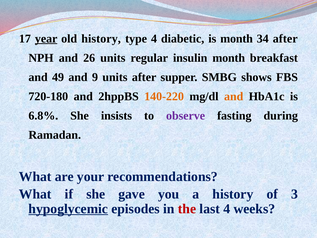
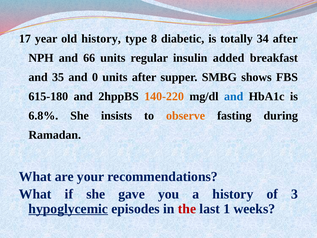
year underline: present -> none
type 4: 4 -> 8
is month: month -> totally
26: 26 -> 66
insulin month: month -> added
49: 49 -> 35
9: 9 -> 0
720-180: 720-180 -> 615-180
and at (234, 96) colour: orange -> blue
observe colour: purple -> orange
last 4: 4 -> 1
